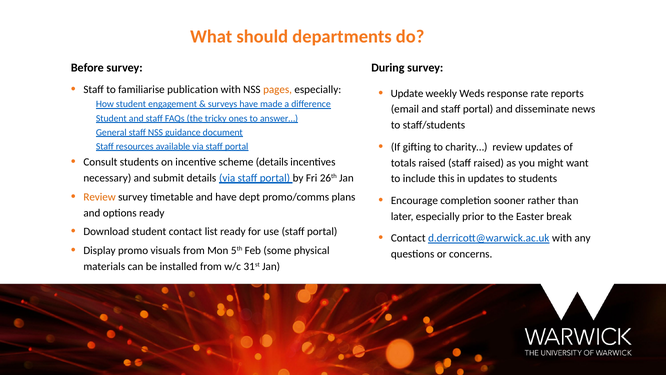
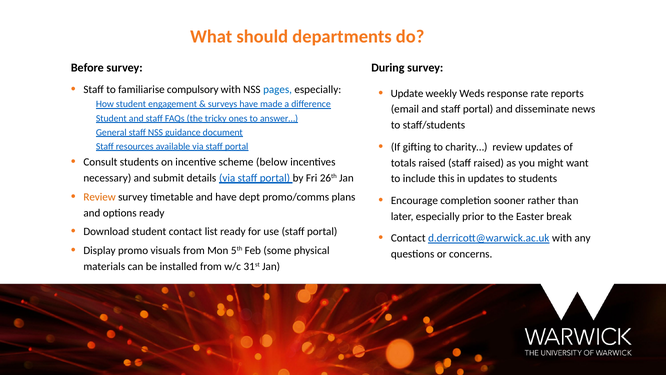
publication: publication -> compulsory
pages colour: orange -> blue
scheme details: details -> below
